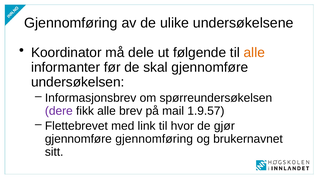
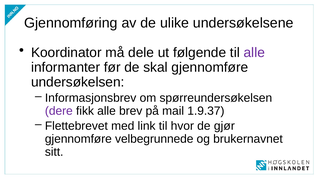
alle at (254, 53) colour: orange -> purple
1.9.57: 1.9.57 -> 1.9.37
gjennomføre gjennomføring: gjennomføring -> velbegrunnede
